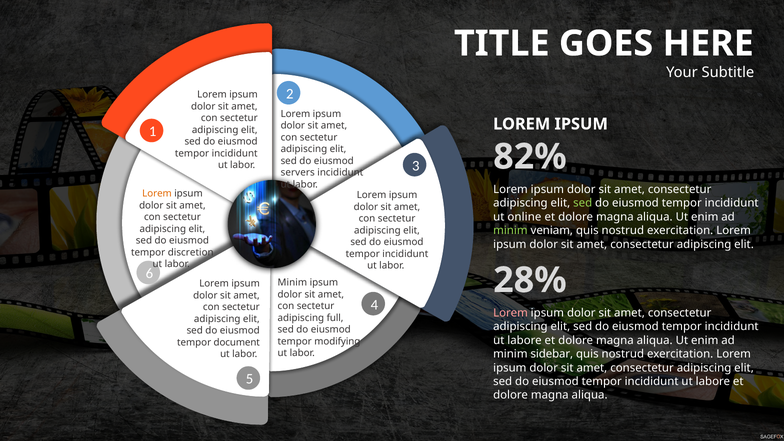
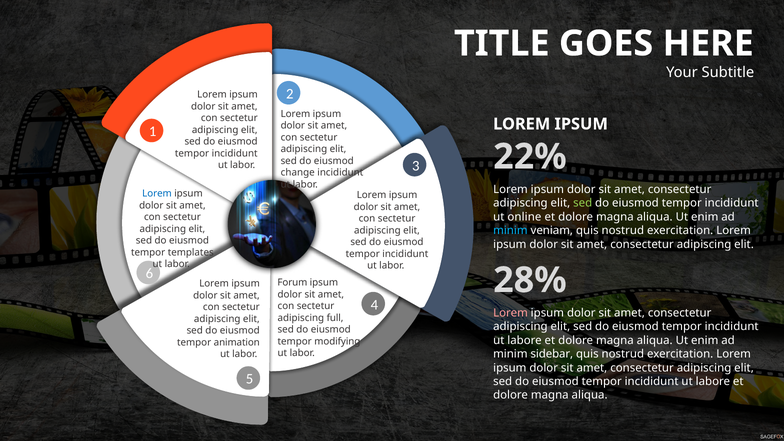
82%: 82% -> 22%
servers: servers -> change
Lorem at (157, 194) colour: orange -> blue
minim at (510, 230) colour: light green -> light blue
discretion: discretion -> templates
Minim at (292, 283): Minim -> Forum
document: document -> animation
